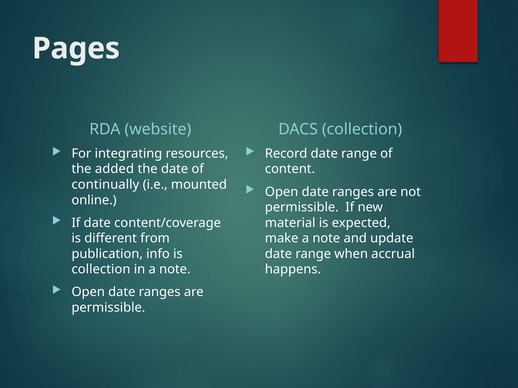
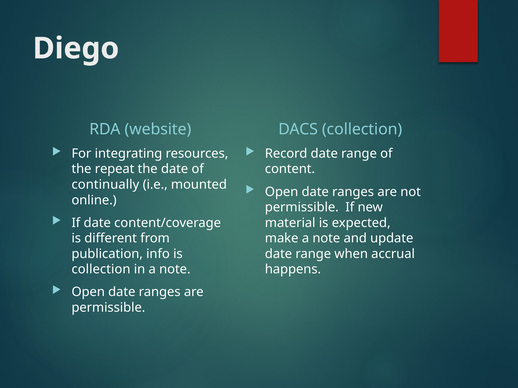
Pages: Pages -> Diego
added: added -> repeat
